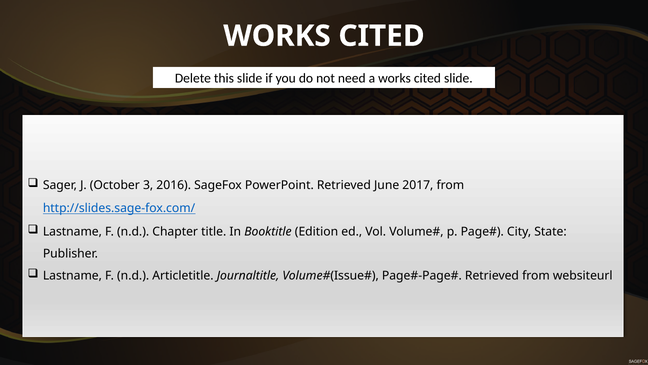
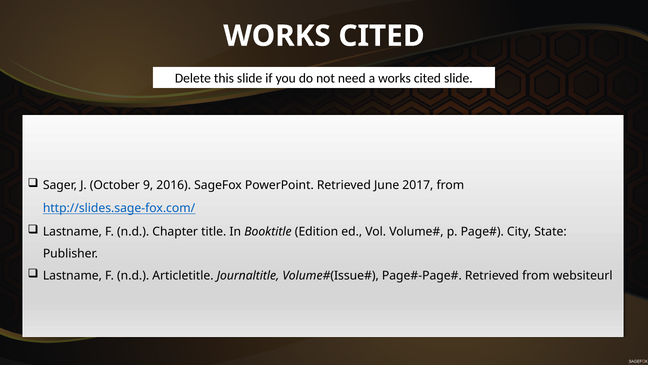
3: 3 -> 9
